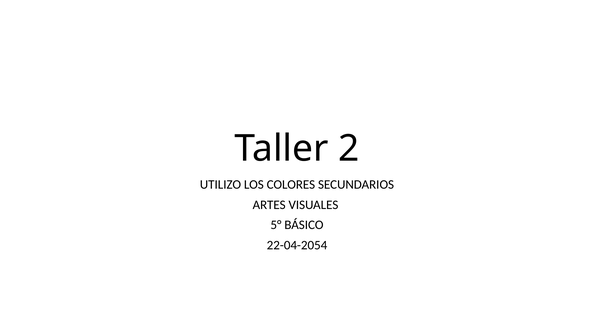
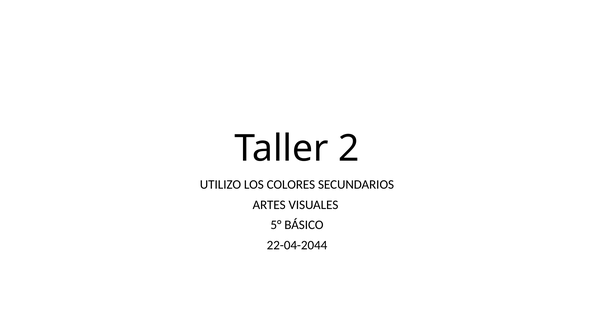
22-04-2054: 22-04-2054 -> 22-04-2044
